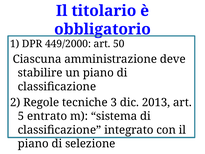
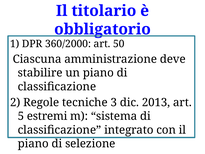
449/2000: 449/2000 -> 360/2000
entrato: entrato -> estremi
